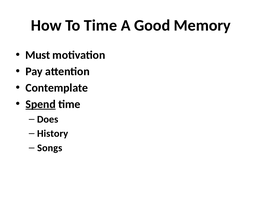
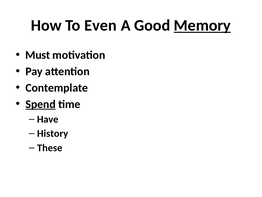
To Time: Time -> Even
Memory underline: none -> present
Does: Does -> Have
Songs: Songs -> These
